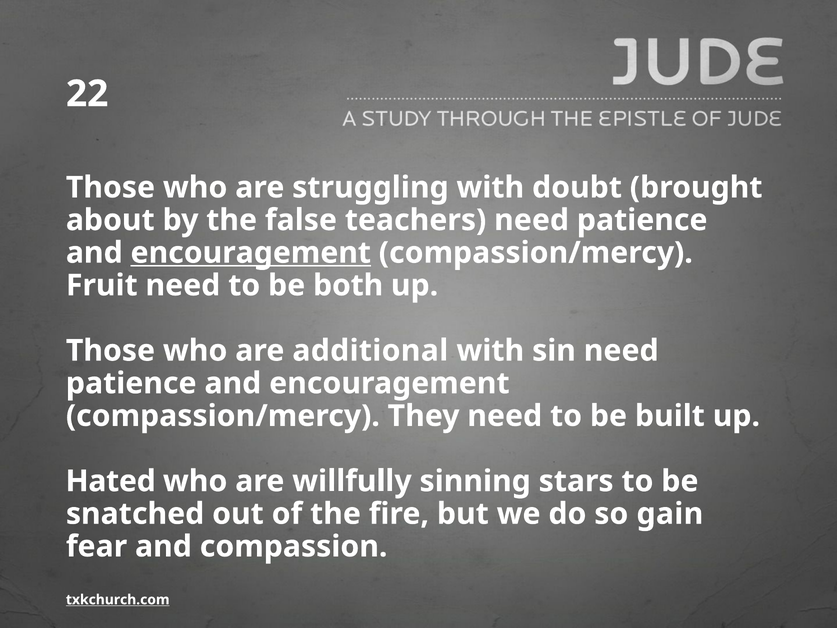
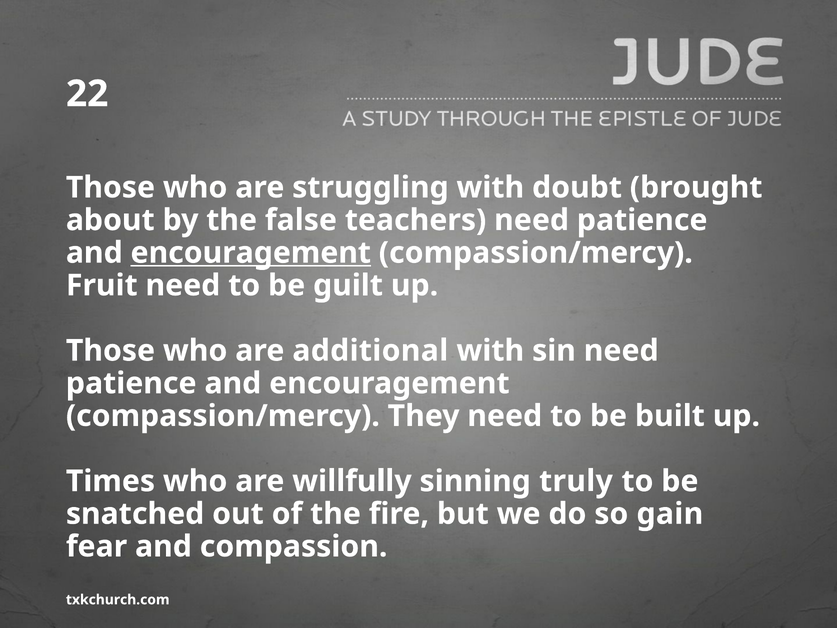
both: both -> guilt
Hated: Hated -> Times
stars: stars -> truly
txkchurch.com underline: present -> none
